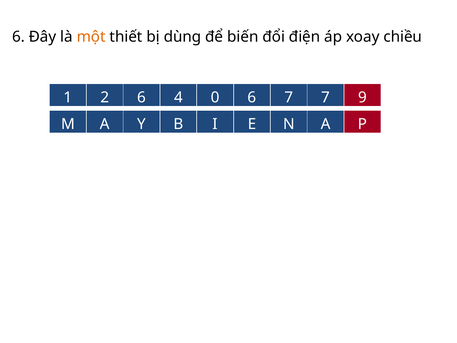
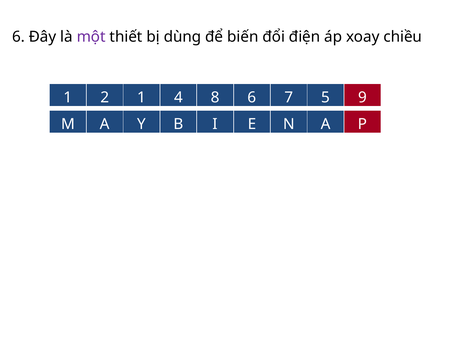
một colour: orange -> purple
2 6: 6 -> 1
0: 0 -> 8
7 7: 7 -> 5
